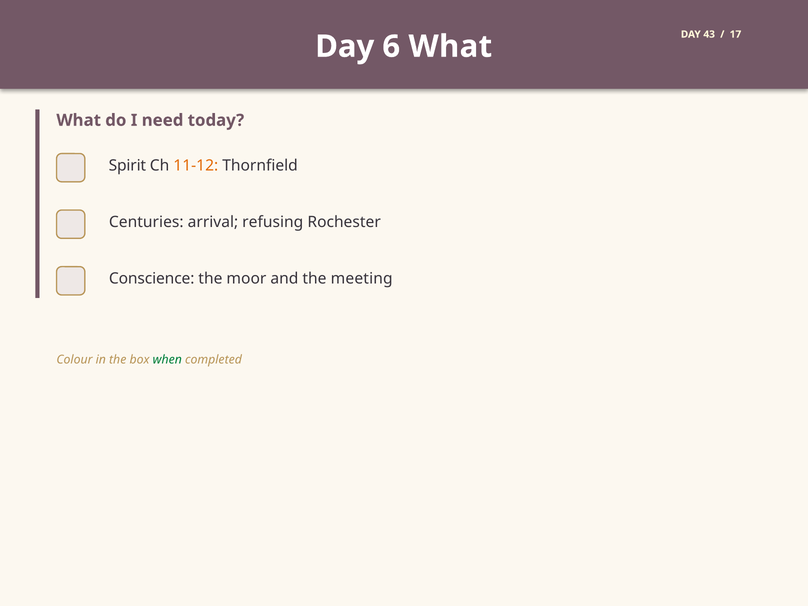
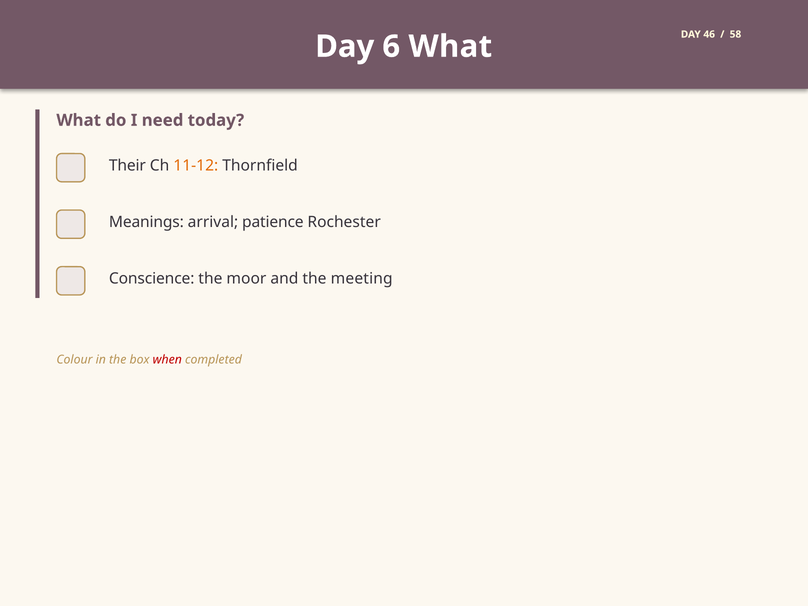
43: 43 -> 46
17: 17 -> 58
Spirit: Spirit -> Their
Centuries: Centuries -> Meanings
refusing: refusing -> patience
when colour: green -> red
